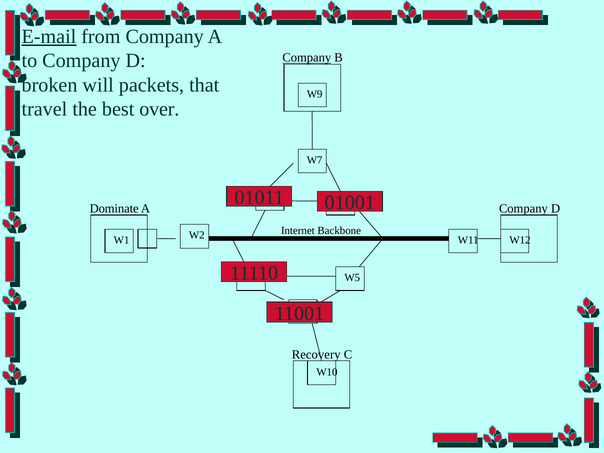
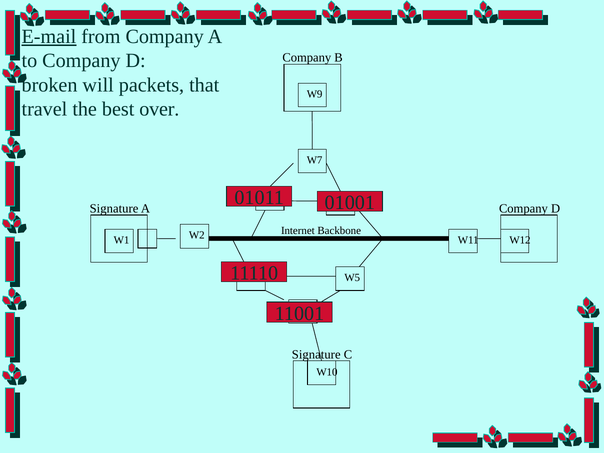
Company at (307, 58) underline: present -> none
Dominate at (114, 208): Dominate -> Signature
Recovery at (316, 354): Recovery -> Signature
